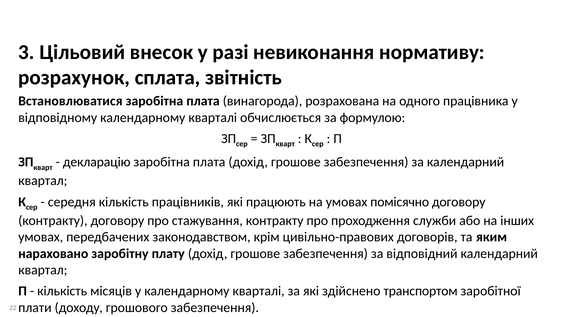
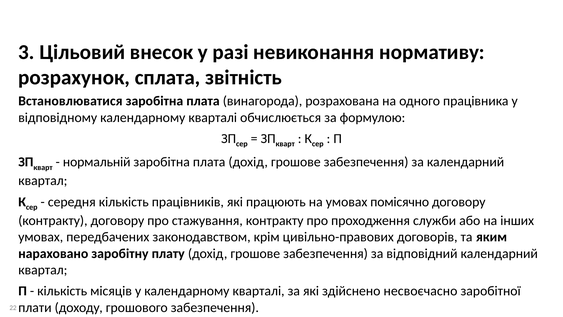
декларацію: декларацію -> нормальній
транспортом: транспортом -> несвоєчасно
